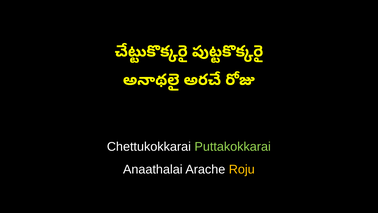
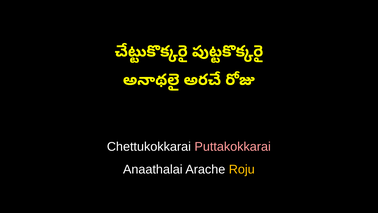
Puttakokkarai colour: light green -> pink
